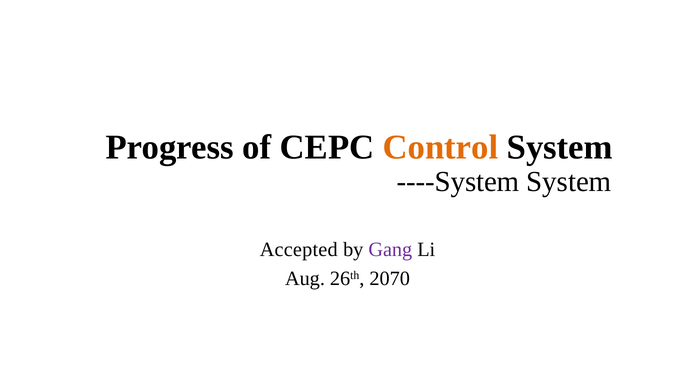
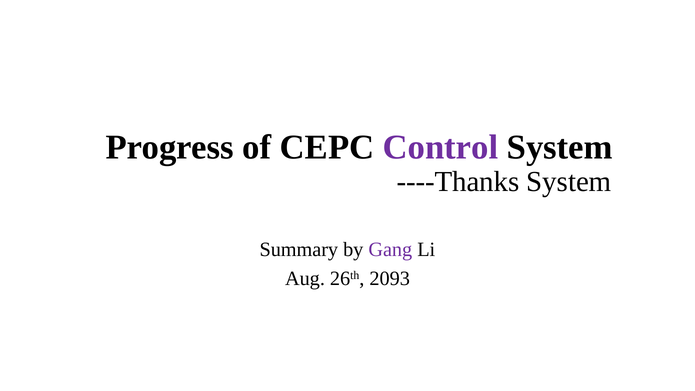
Control colour: orange -> purple
----System: ----System -> ----Thanks
Accepted: Accepted -> Summary
2070: 2070 -> 2093
